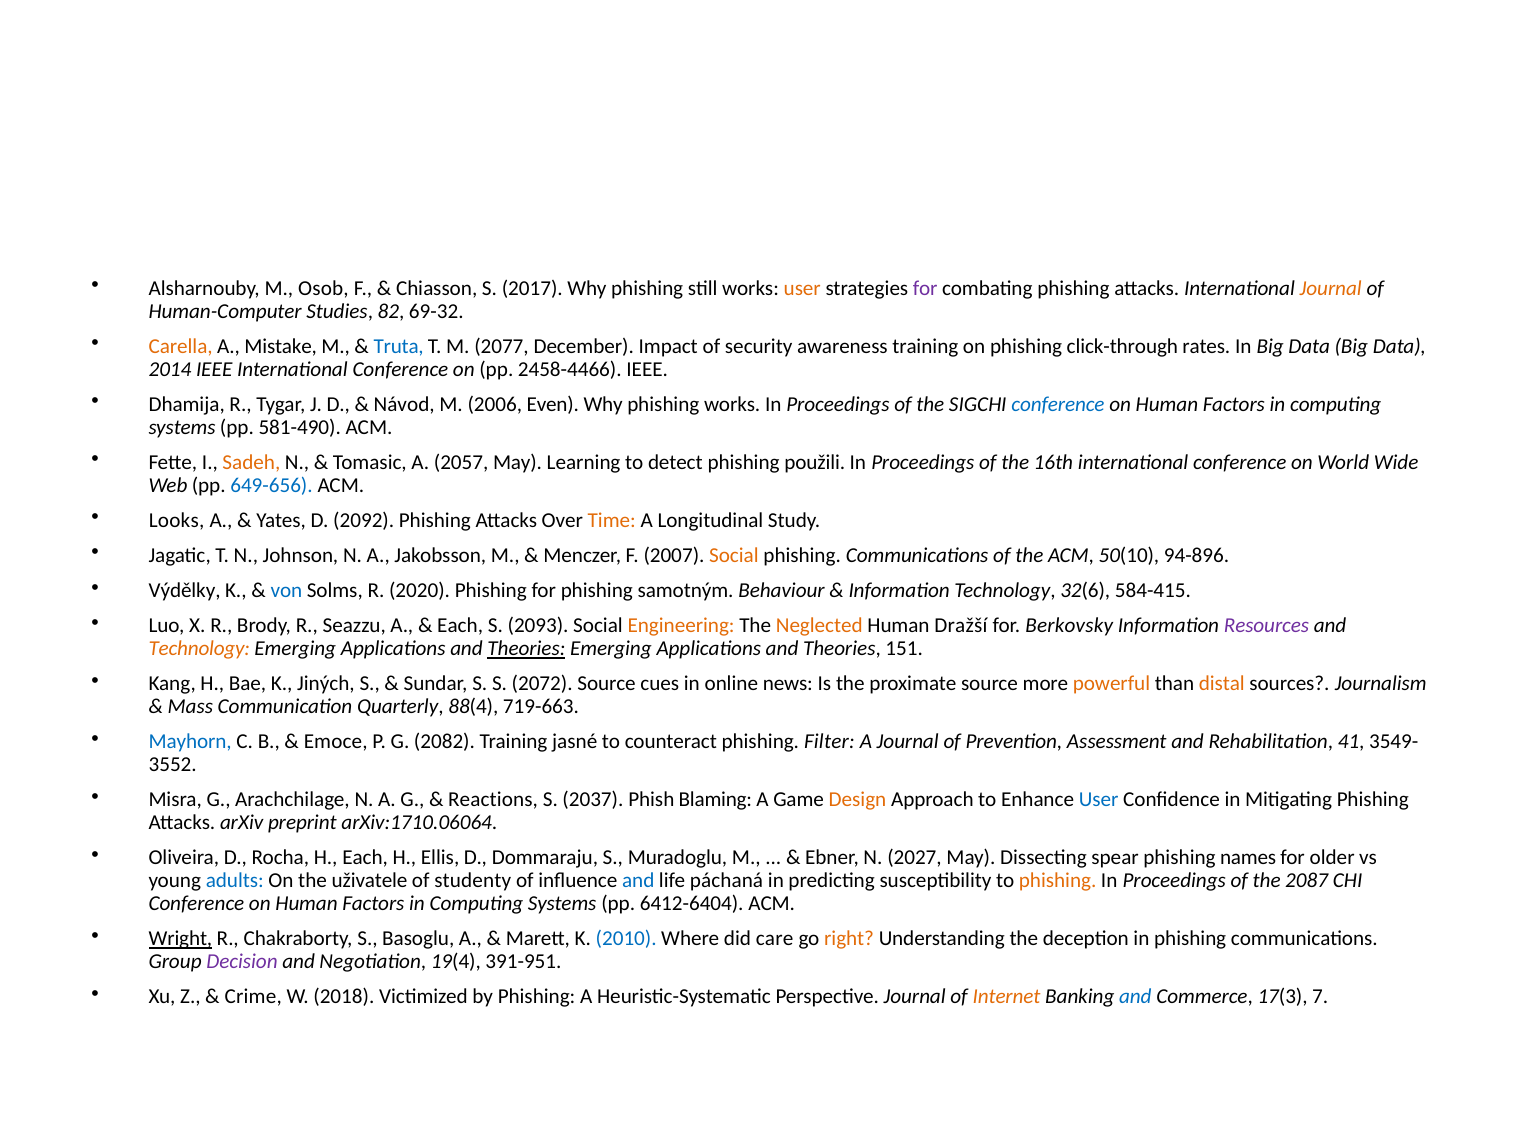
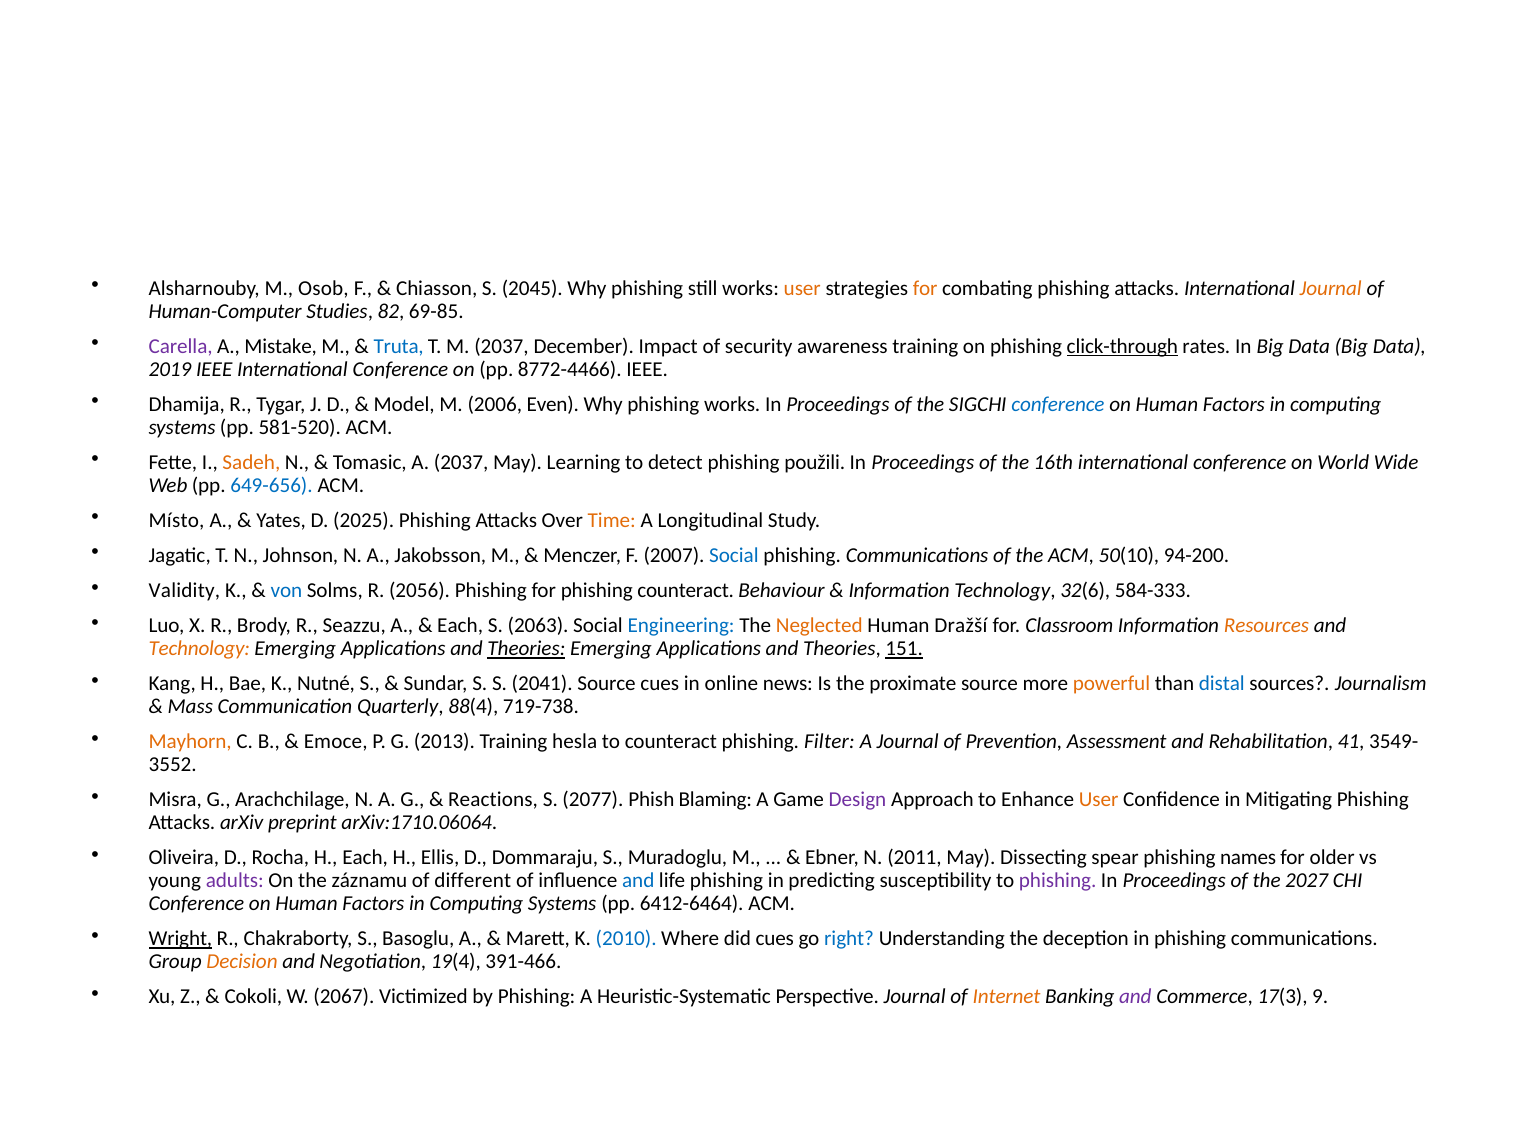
2017: 2017 -> 2045
for at (925, 289) colour: purple -> orange
69-32: 69-32 -> 69-85
Carella colour: orange -> purple
M 2077: 2077 -> 2037
click-through underline: none -> present
2014: 2014 -> 2019
2458-4466: 2458-4466 -> 8772-4466
Návod: Návod -> Model
581-490: 581-490 -> 581-520
A 2057: 2057 -> 2037
Looks: Looks -> Místo
2092: 2092 -> 2025
Social at (734, 556) colour: orange -> blue
94-896: 94-896 -> 94-200
Výdělky: Výdělky -> Validity
2020: 2020 -> 2056
phishing samotným: samotným -> counteract
584-415: 584-415 -> 584-333
2093: 2093 -> 2063
Engineering colour: orange -> blue
Berkovsky: Berkovsky -> Classroom
Resources colour: purple -> orange
151 underline: none -> present
Jiných: Jiných -> Nutné
2072: 2072 -> 2041
distal colour: orange -> blue
719-663: 719-663 -> 719-738
Mayhorn colour: blue -> orange
2082: 2082 -> 2013
jasné: jasné -> hesla
2037: 2037 -> 2077
Design colour: orange -> purple
User at (1099, 800) colour: blue -> orange
2027: 2027 -> 2011
adults colour: blue -> purple
uživatele: uživatele -> záznamu
studenty: studenty -> different
life páchaná: páchaná -> phishing
phishing at (1058, 881) colour: orange -> purple
2087: 2087 -> 2027
6412-6404: 6412-6404 -> 6412-6464
did care: care -> cues
right colour: orange -> blue
Decision colour: purple -> orange
391-951: 391-951 -> 391-466
Crime: Crime -> Cokoli
2018: 2018 -> 2067
and at (1135, 997) colour: blue -> purple
7: 7 -> 9
